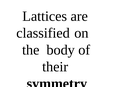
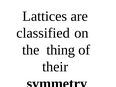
body: body -> thing
